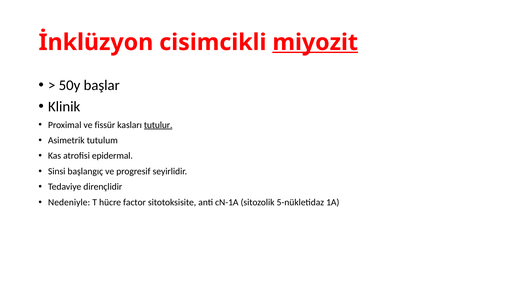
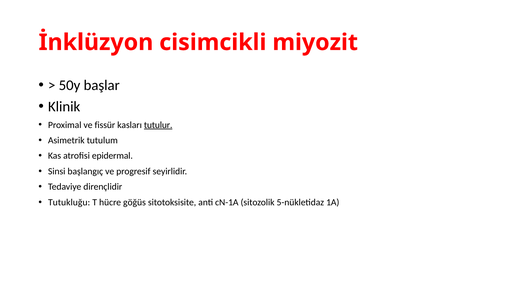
miyozit underline: present -> none
Nedeniyle: Nedeniyle -> Tutukluğu
factor: factor -> göğüs
